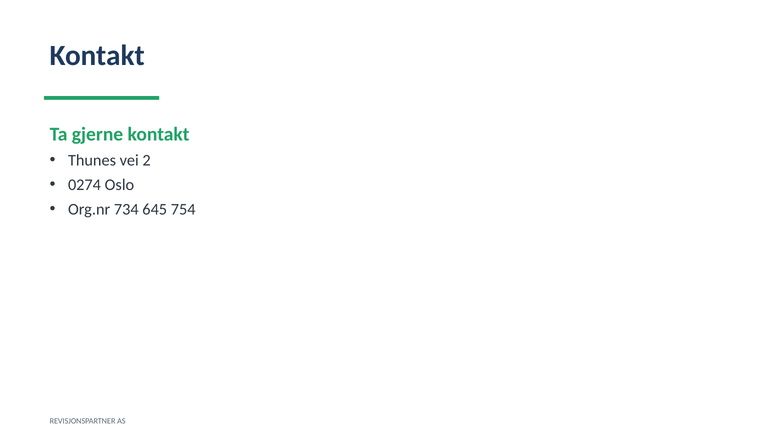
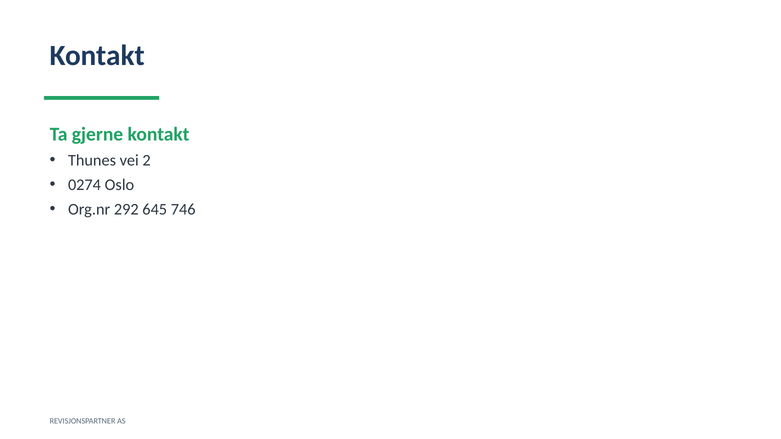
734: 734 -> 292
754: 754 -> 746
